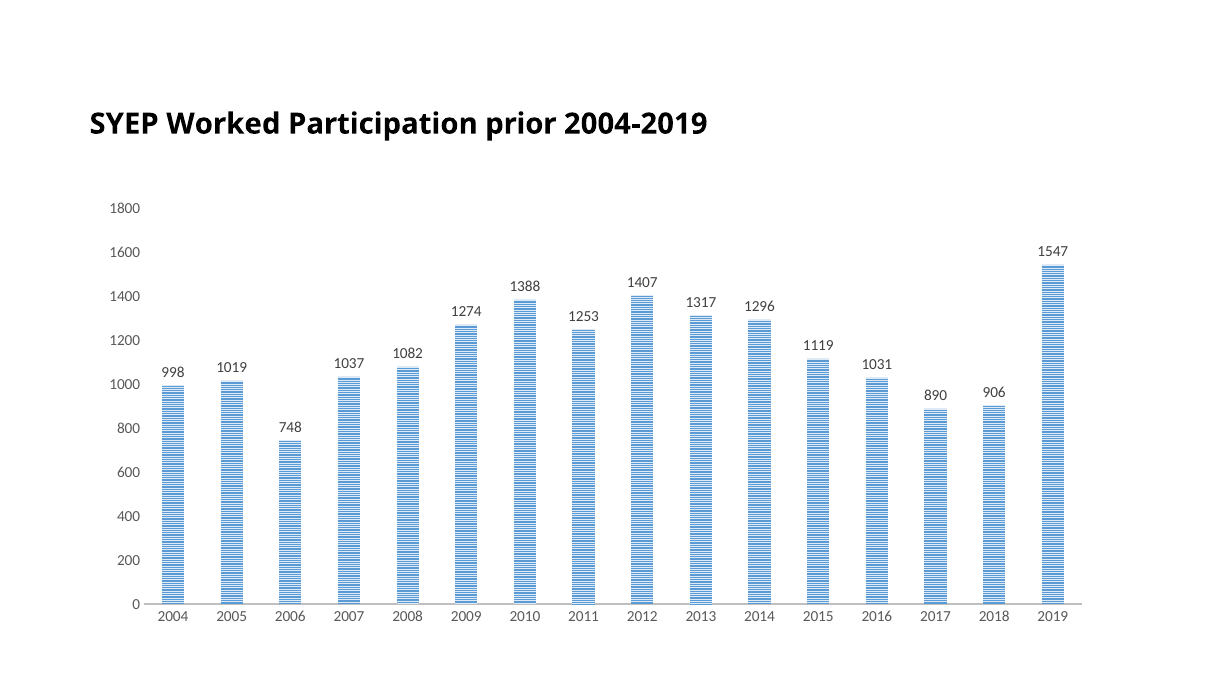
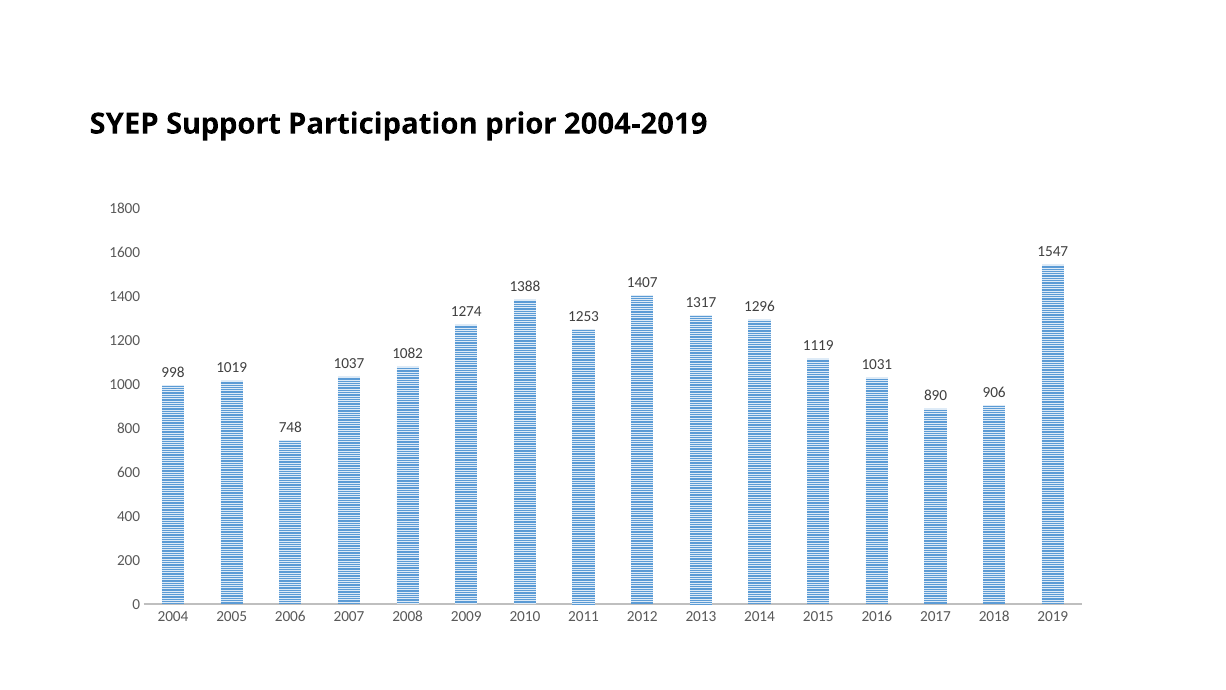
Worked: Worked -> Support
